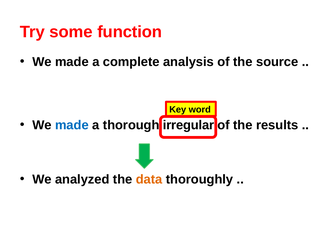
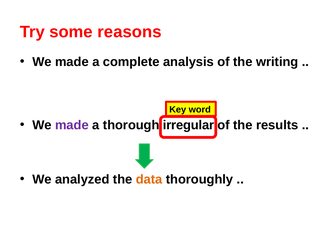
function: function -> reasons
source: source -> writing
made at (72, 125) colour: blue -> purple
